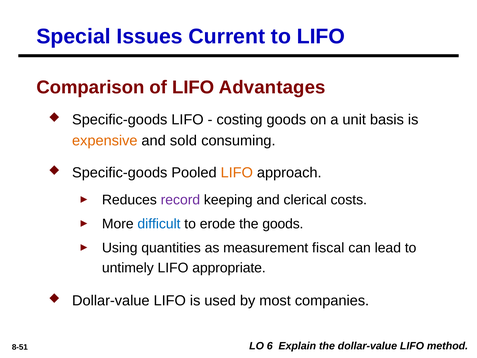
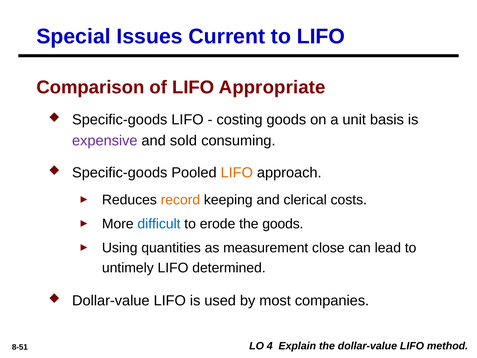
Advantages: Advantages -> Appropriate
expensive colour: orange -> purple
record colour: purple -> orange
fiscal: fiscal -> close
appropriate: appropriate -> determined
6: 6 -> 4
